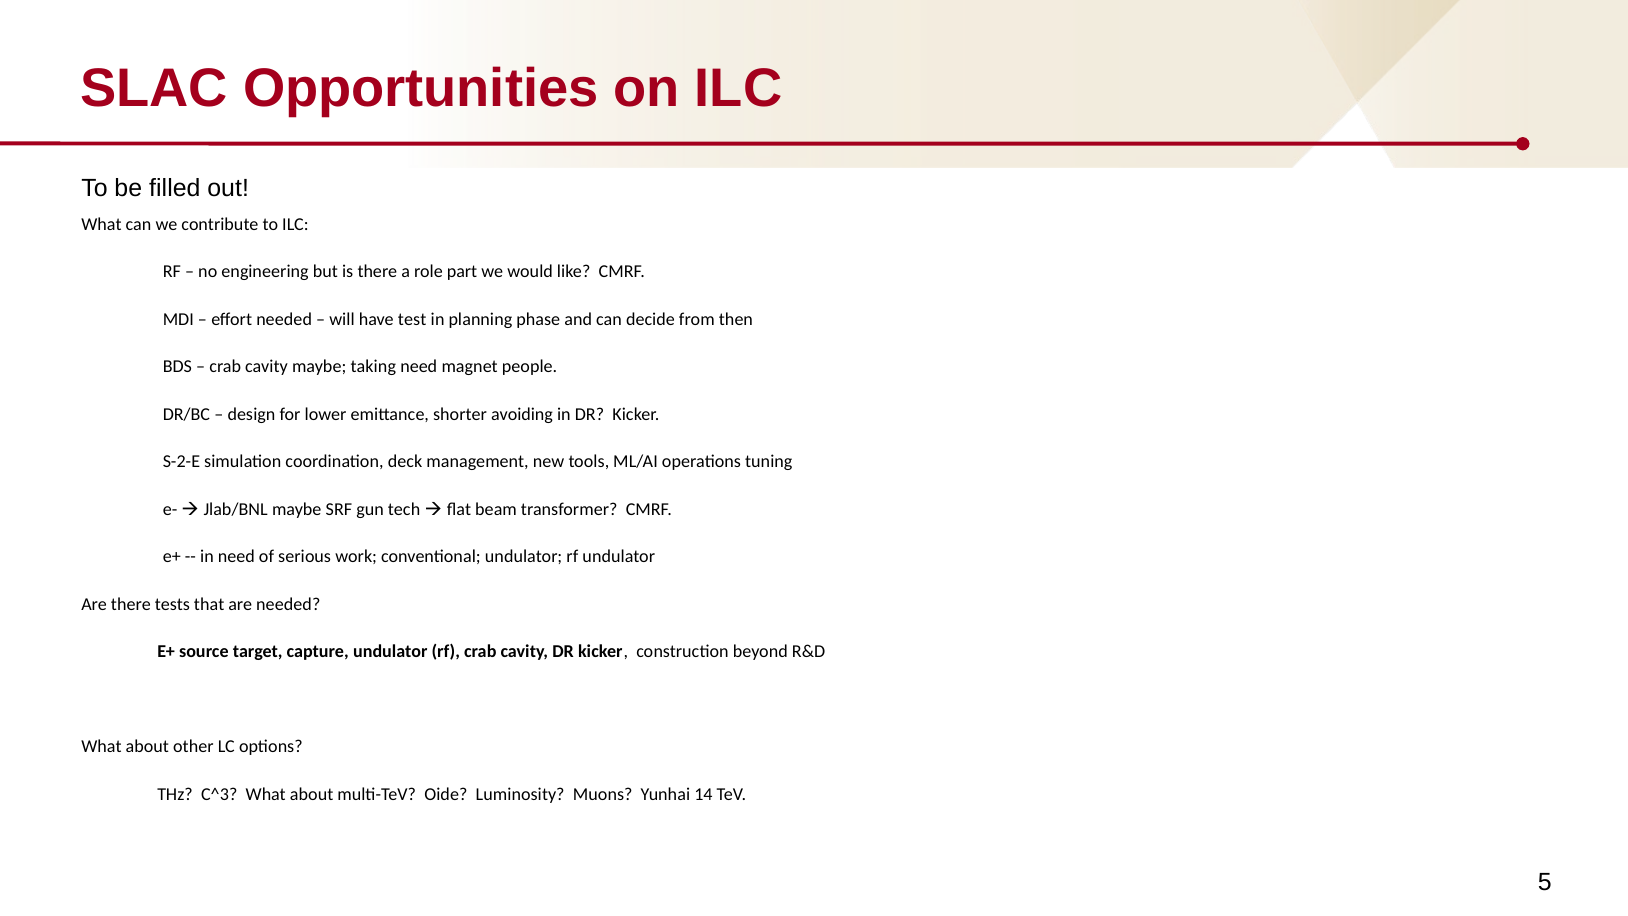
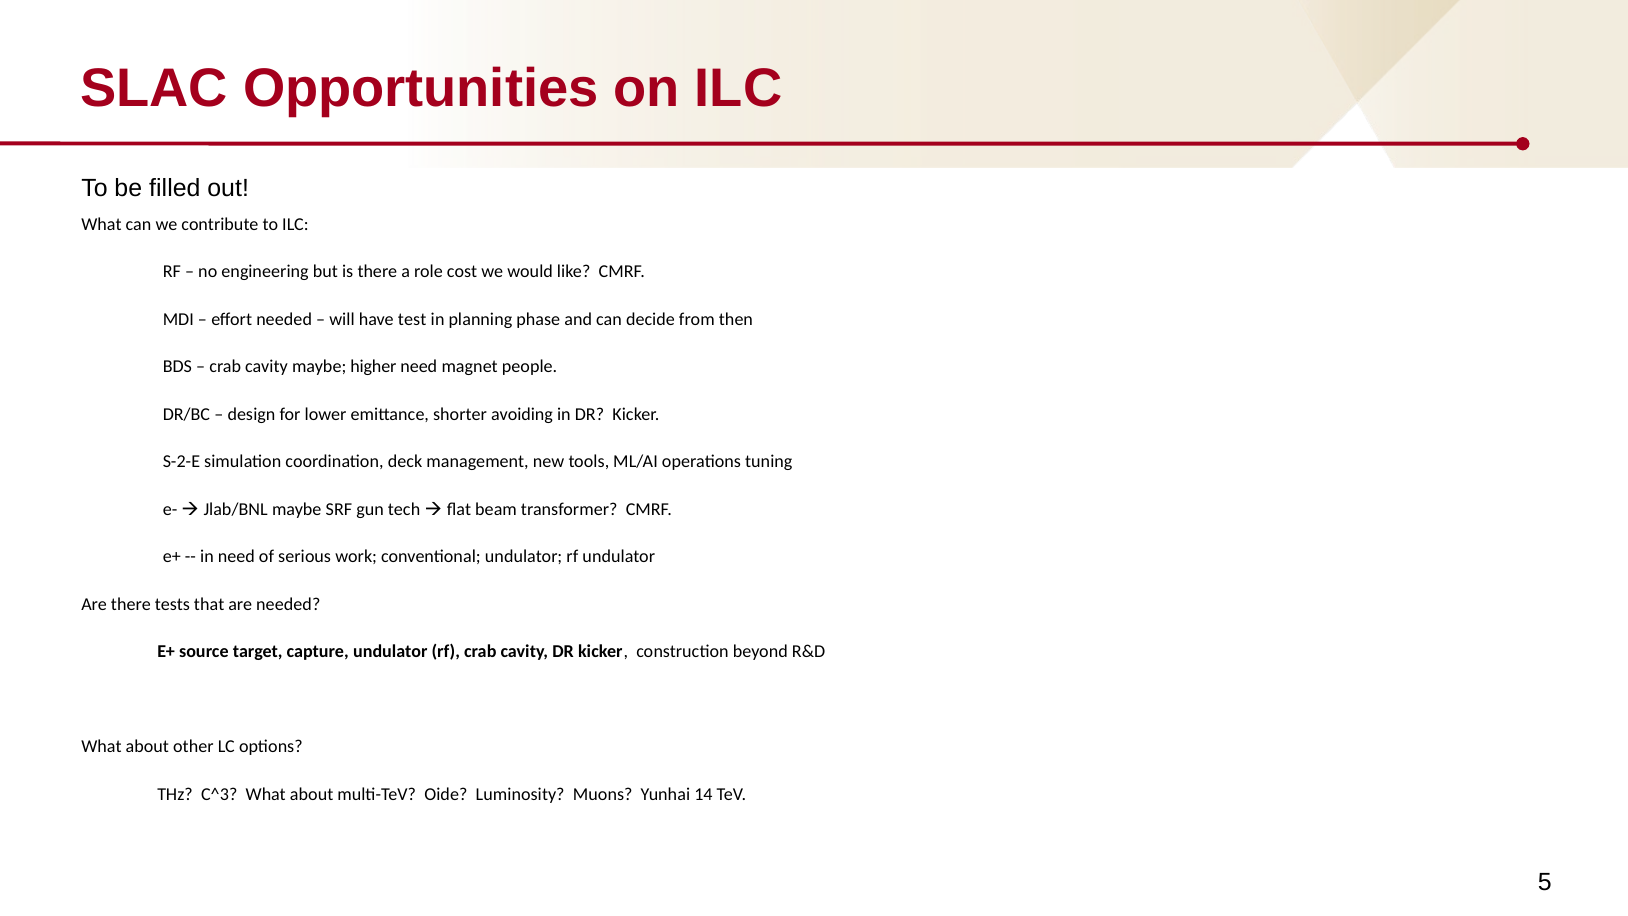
part: part -> cost
taking: taking -> higher
